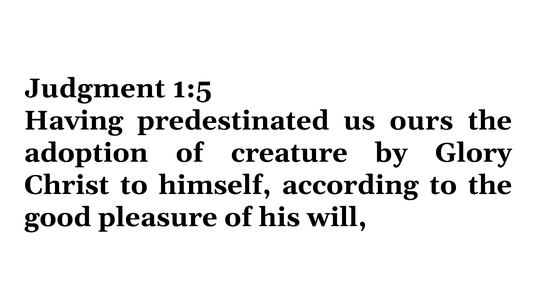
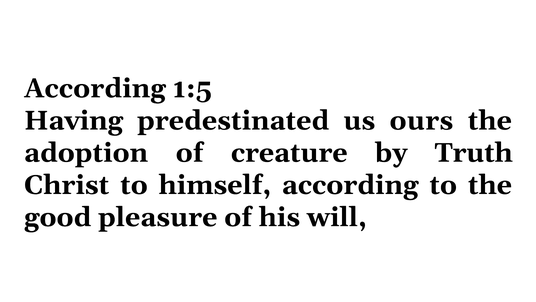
Judgment at (95, 88): Judgment -> According
Glory: Glory -> Truth
